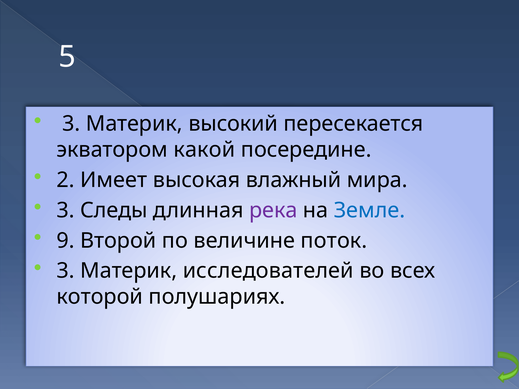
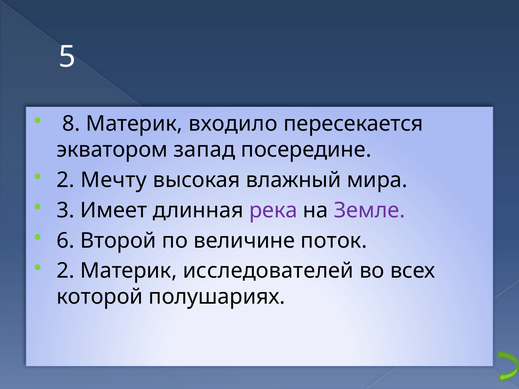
3 at (71, 124): 3 -> 8
высокий: высокий -> входило
какой: какой -> запад
Имеет: Имеет -> Мечту
Следы: Следы -> Имеет
Земле colour: blue -> purple
9: 9 -> 6
3 at (66, 271): 3 -> 2
